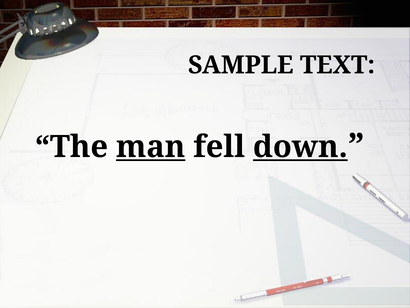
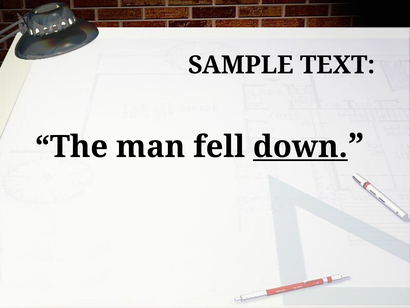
man underline: present -> none
